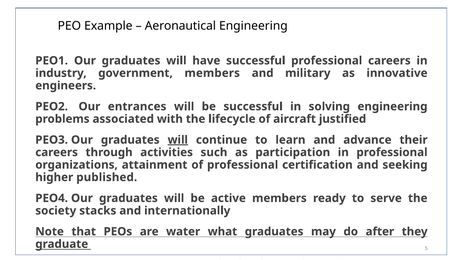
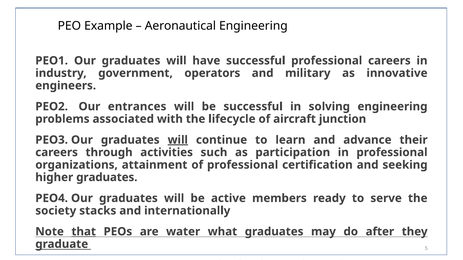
government members: members -> operators
justified: justified -> junction
higher published: published -> graduates
that underline: none -> present
